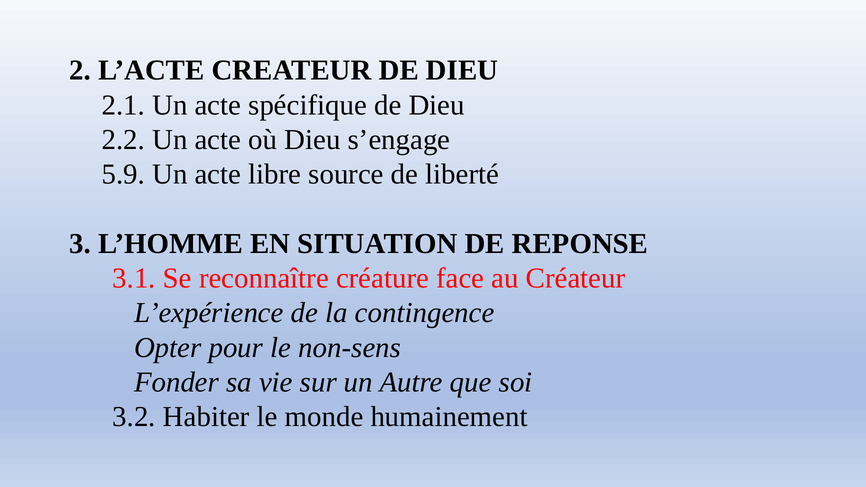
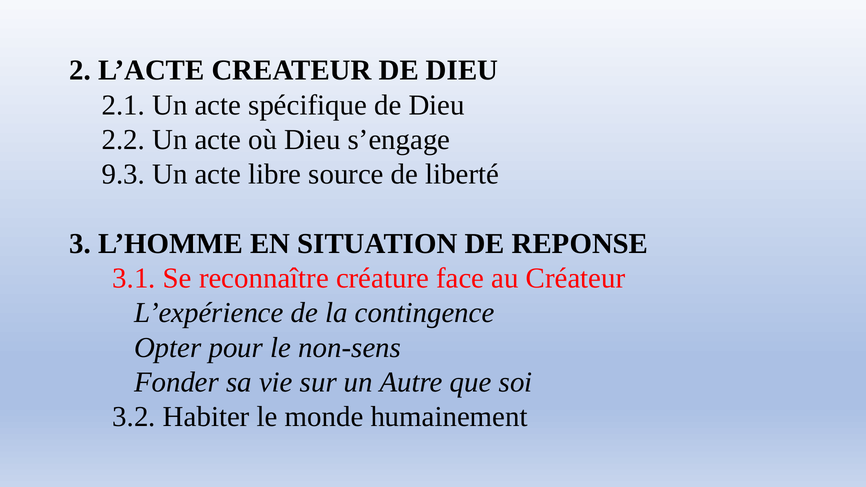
5.9: 5.9 -> 9.3
